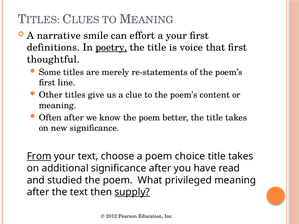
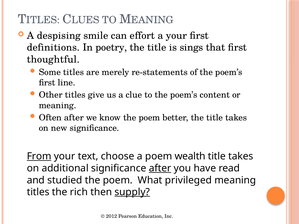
narrative: narrative -> despising
poetry underline: present -> none
voice: voice -> sings
choice: choice -> wealth
after at (160, 168) underline: none -> present
after at (38, 192): after -> titles
the text: text -> rich
